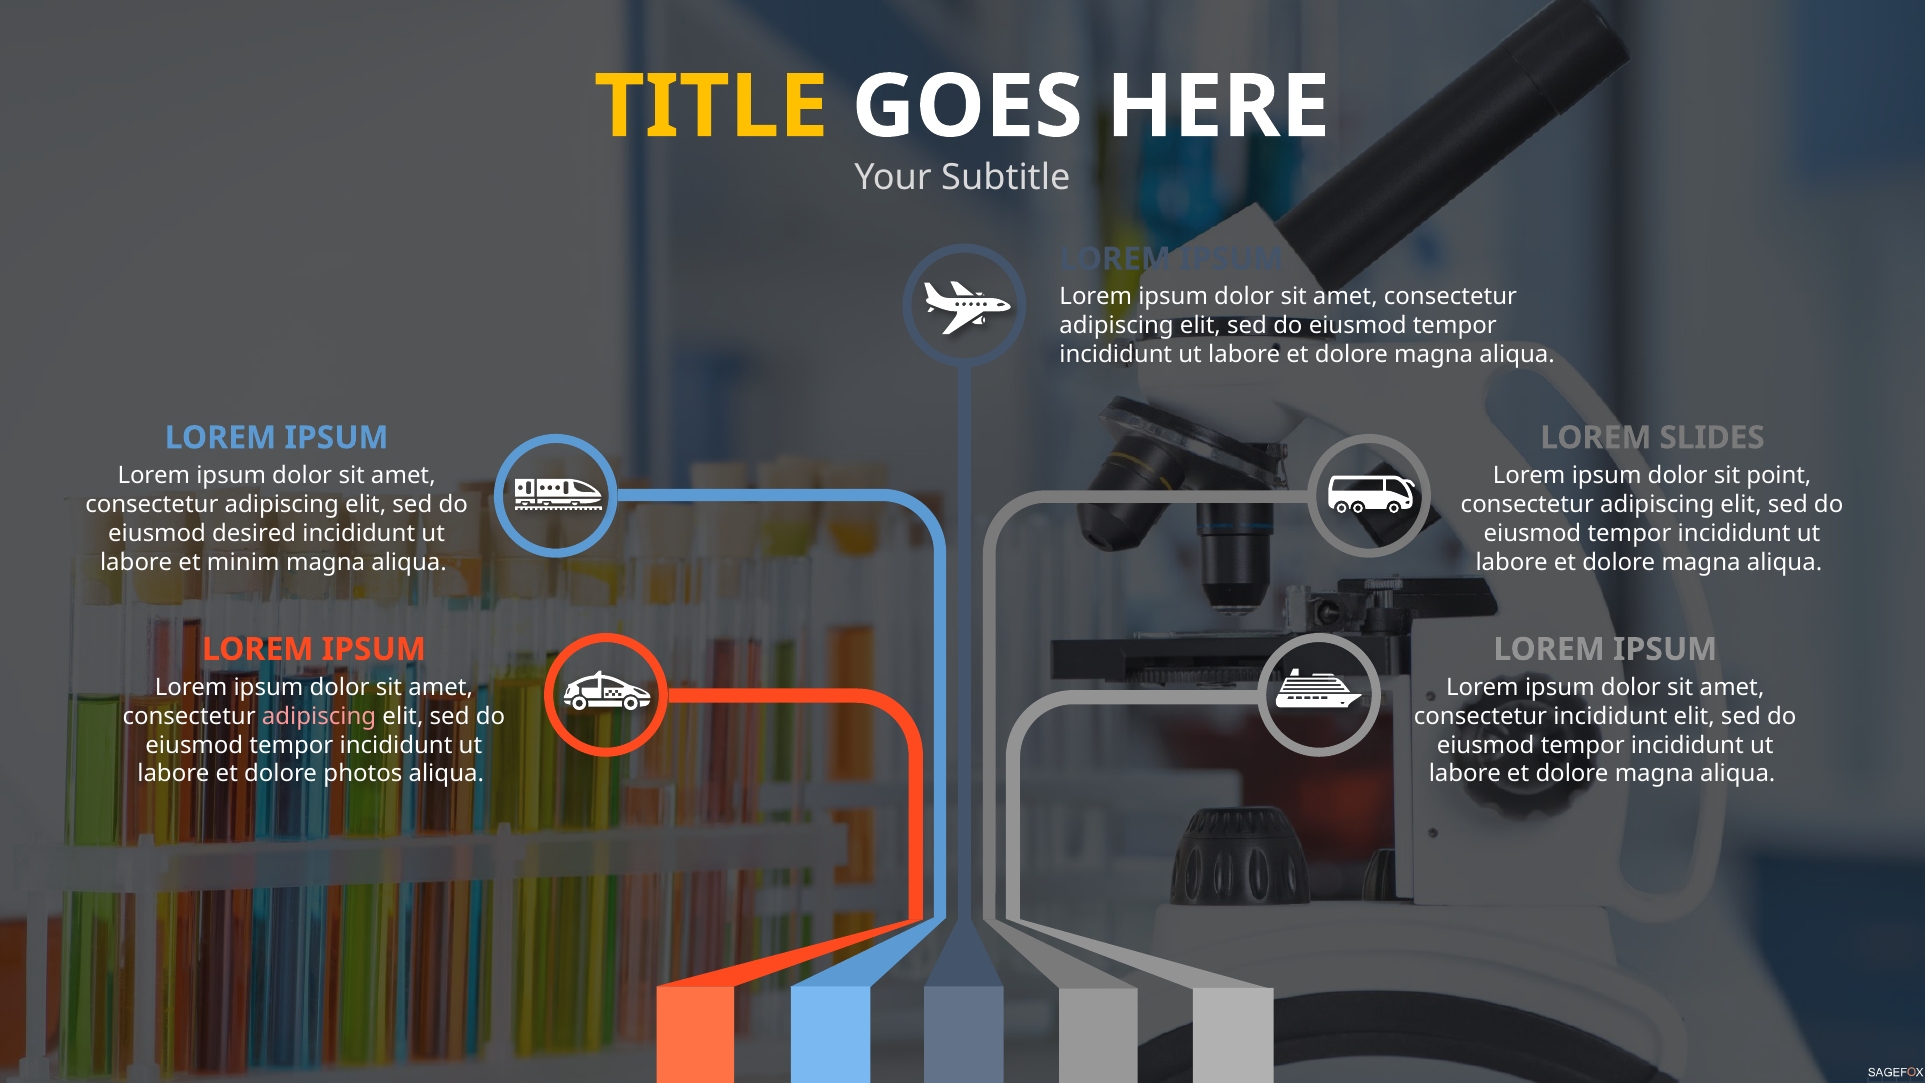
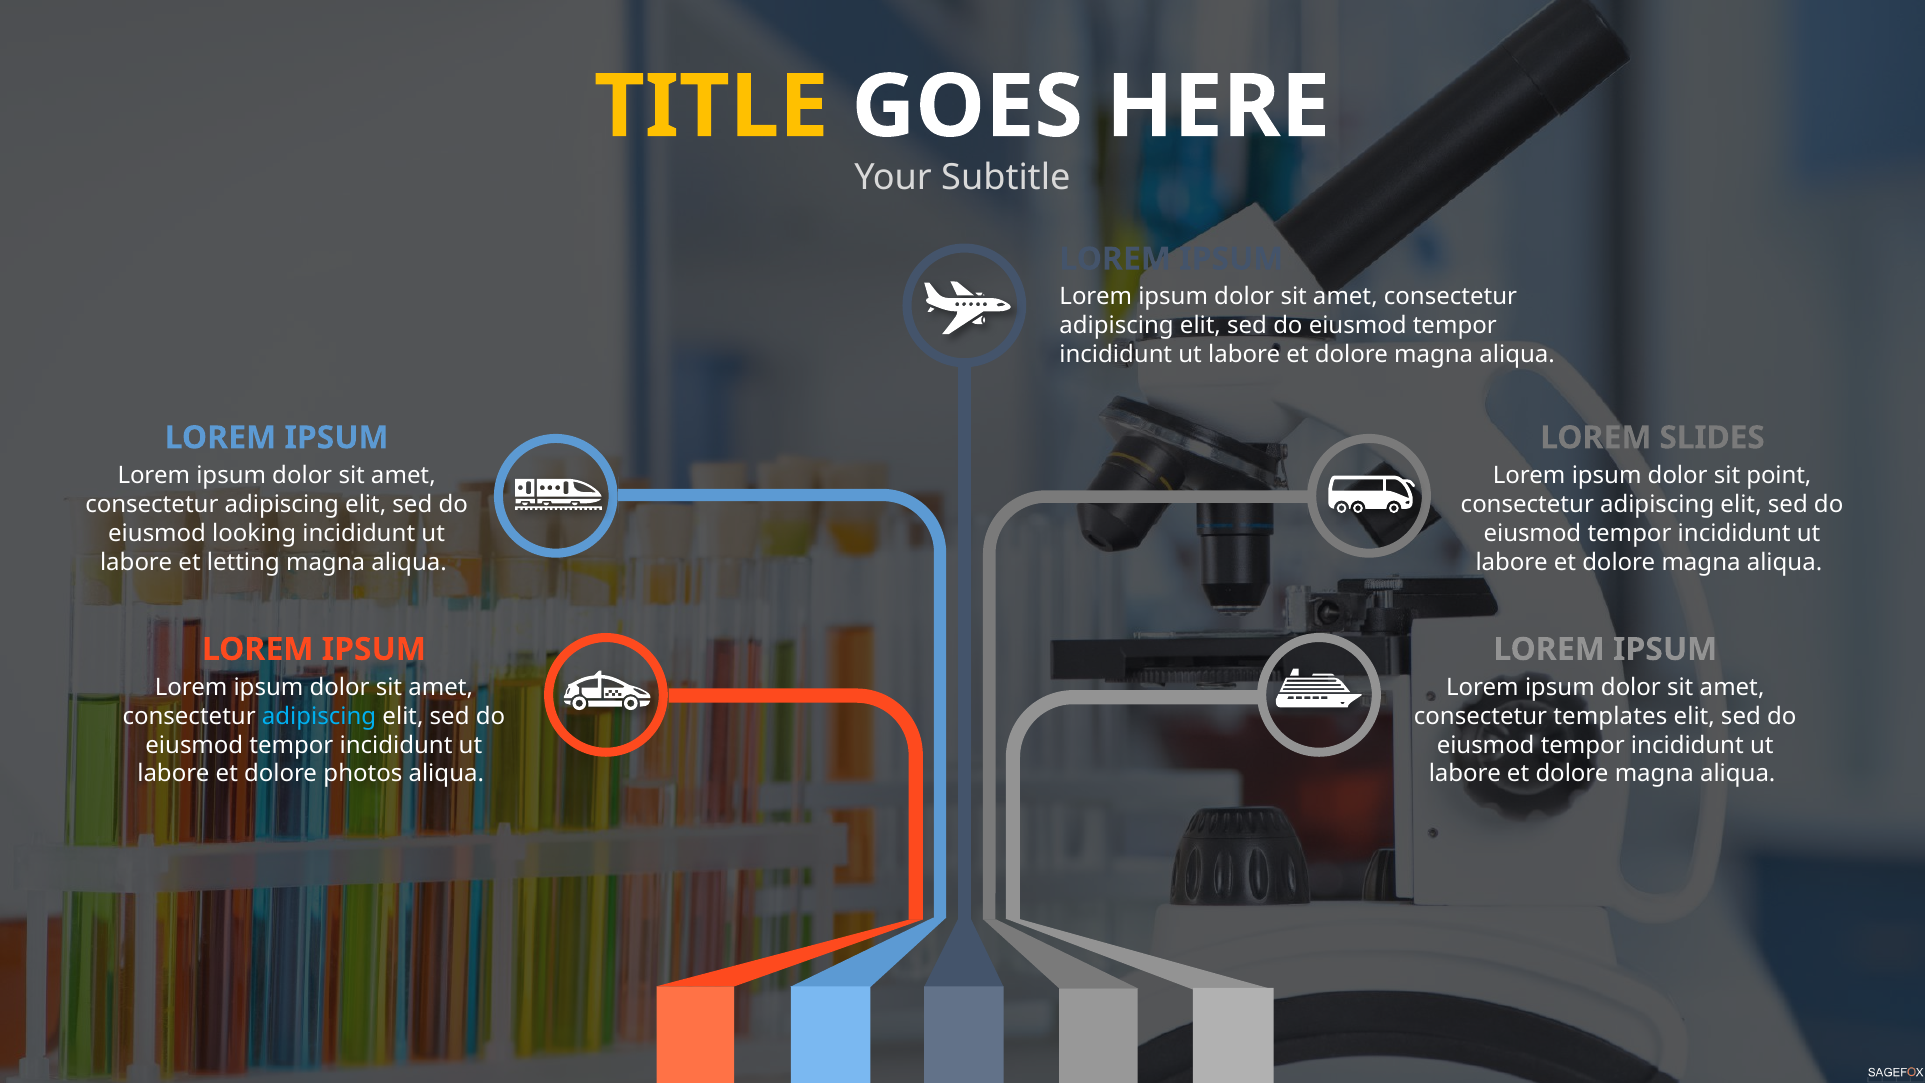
desired: desired -> looking
minim: minim -> letting
adipiscing at (319, 716) colour: pink -> light blue
consectetur incididunt: incididunt -> templates
